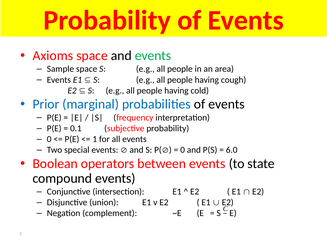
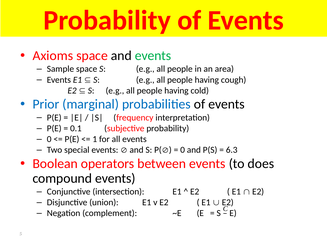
6.0: 6.0 -> 6.3
state: state -> does
